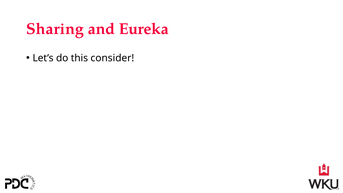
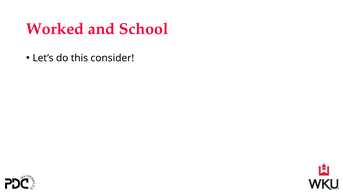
Sharing: Sharing -> Worked
Eureka: Eureka -> School
